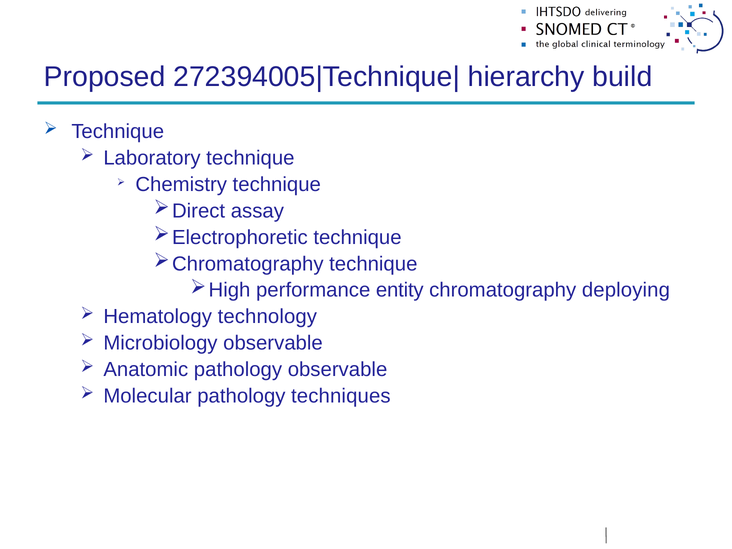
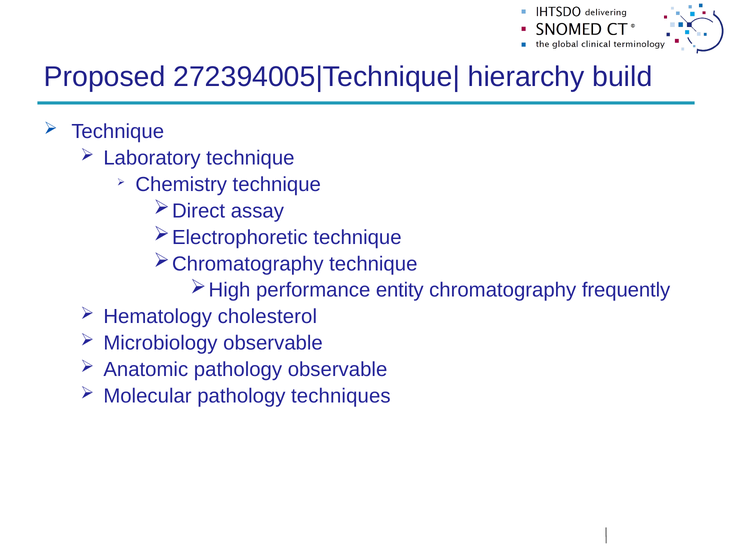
deploying: deploying -> frequently
technology: technology -> cholesterol
